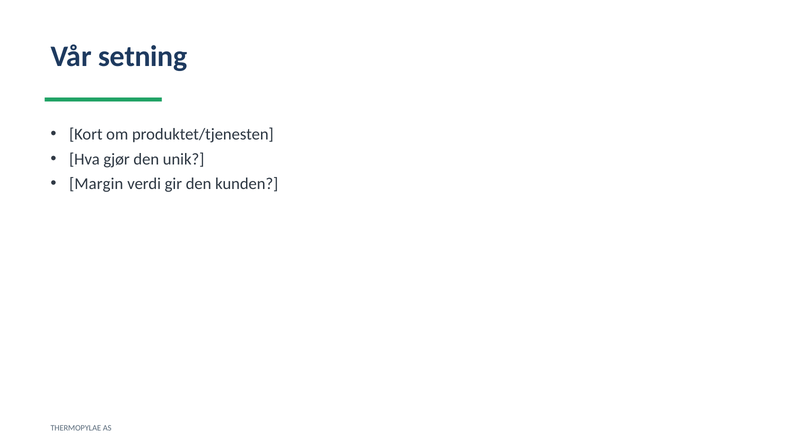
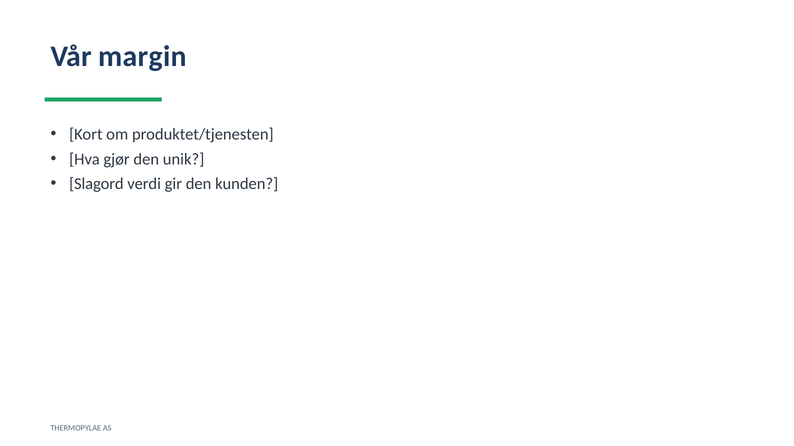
setning: setning -> margin
Margin: Margin -> Slagord
